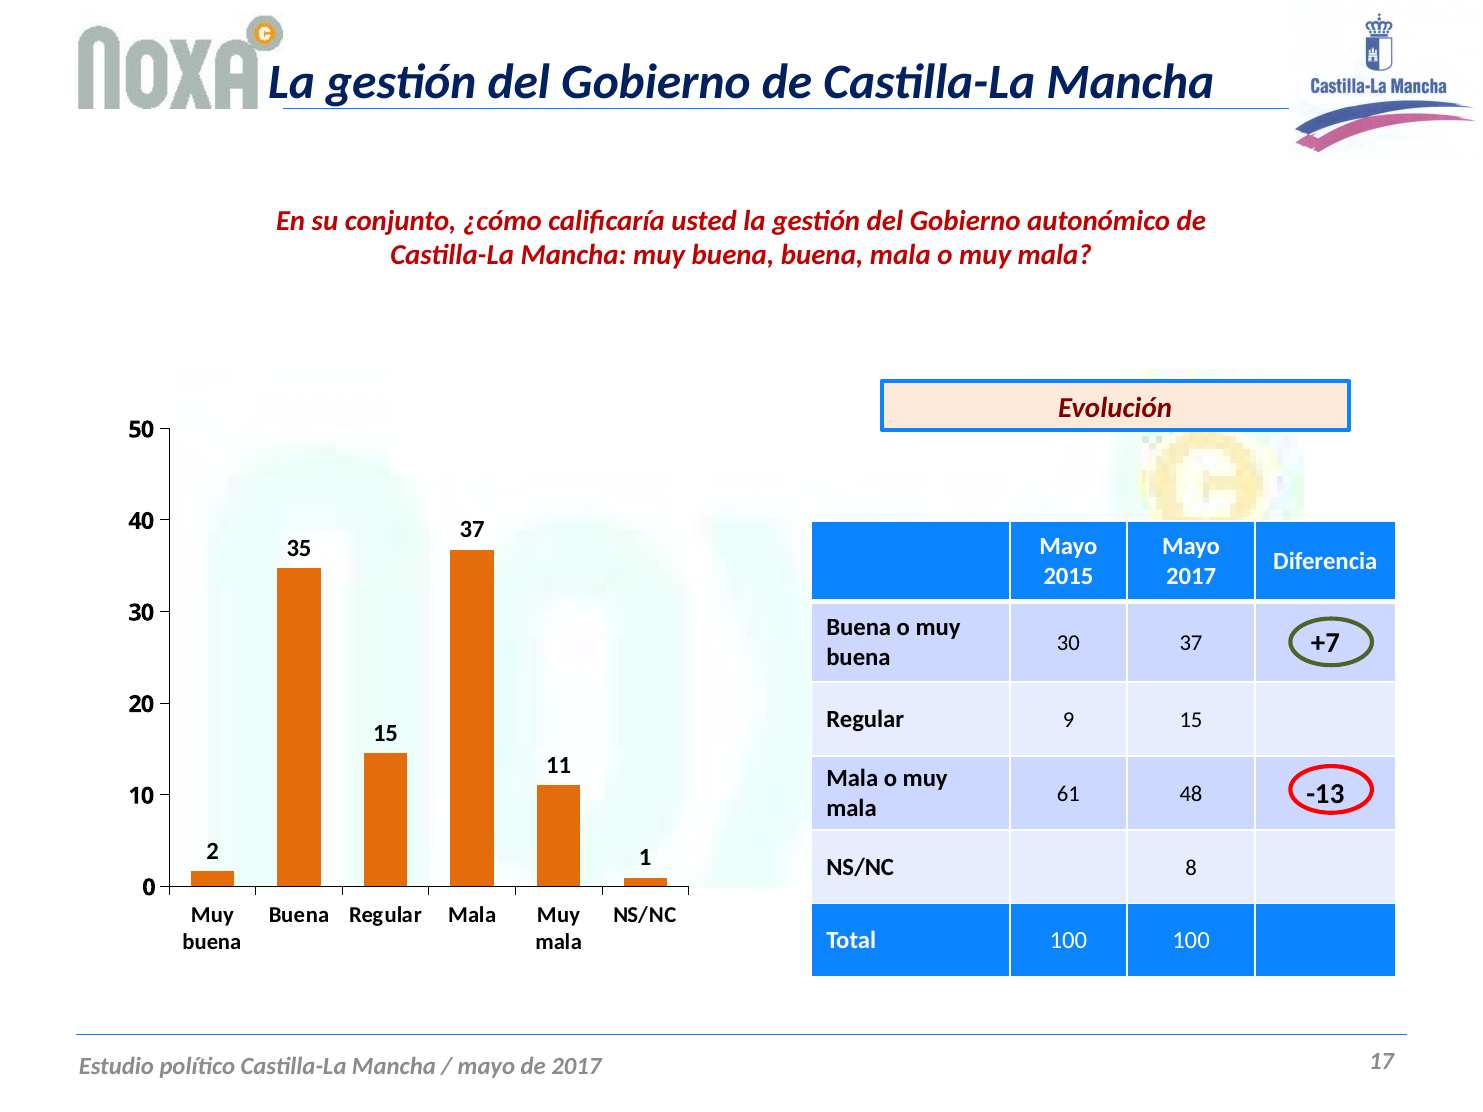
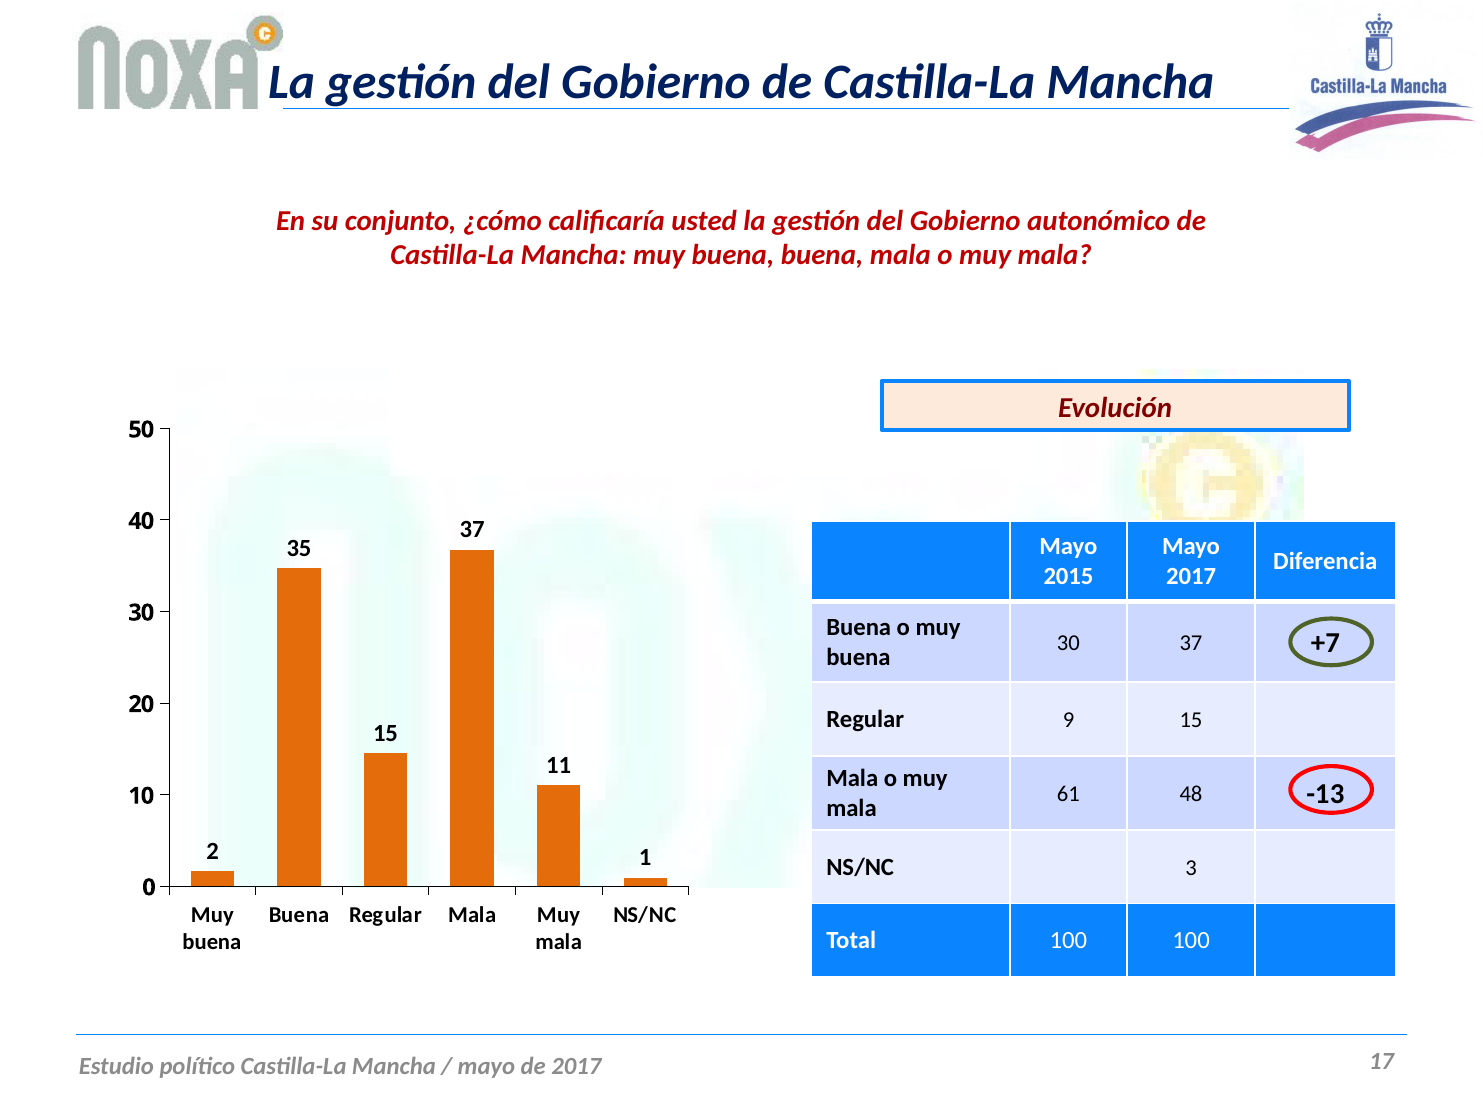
8: 8 -> 3
